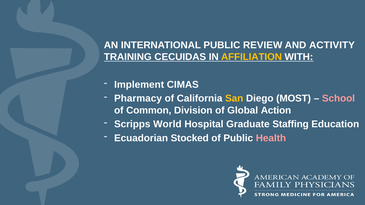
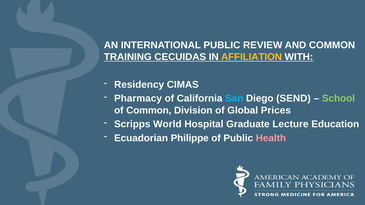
AND ACTIVITY: ACTIVITY -> COMMON
Implement: Implement -> Residency
San colour: yellow -> light blue
MOST: MOST -> SEND
School colour: pink -> light green
Action: Action -> Prices
Staffing: Staffing -> Lecture
Stocked: Stocked -> Philippe
